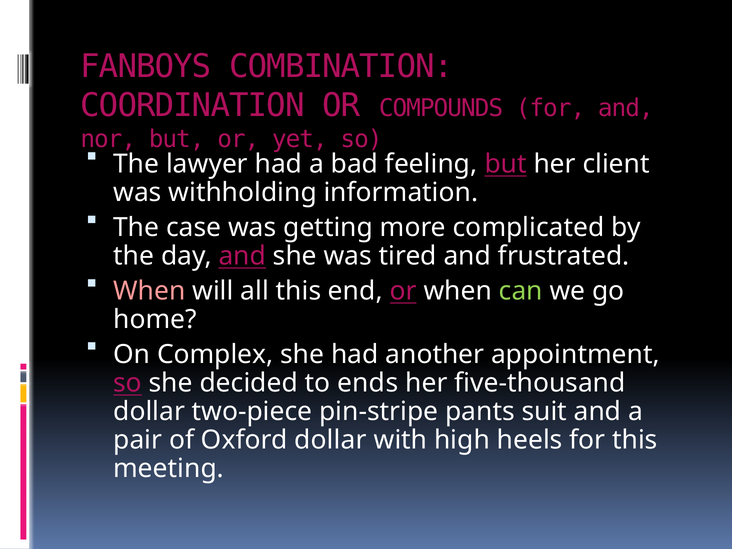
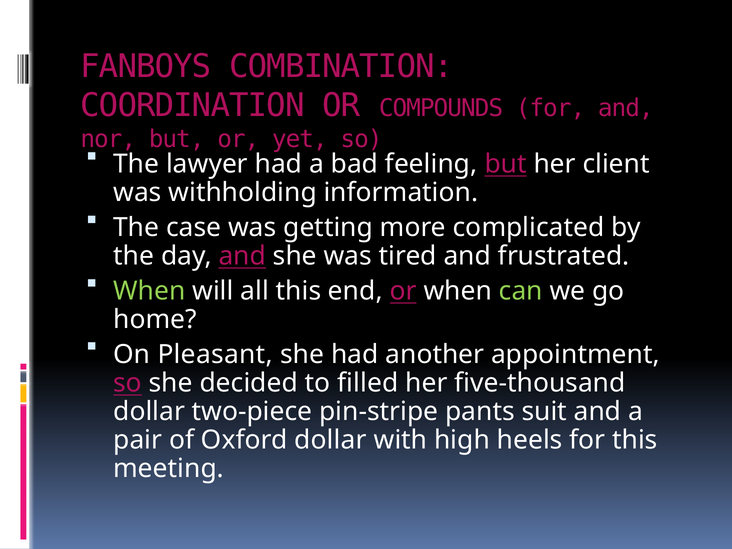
When at (149, 291) colour: pink -> light green
Complex: Complex -> Pleasant
ends: ends -> filled
